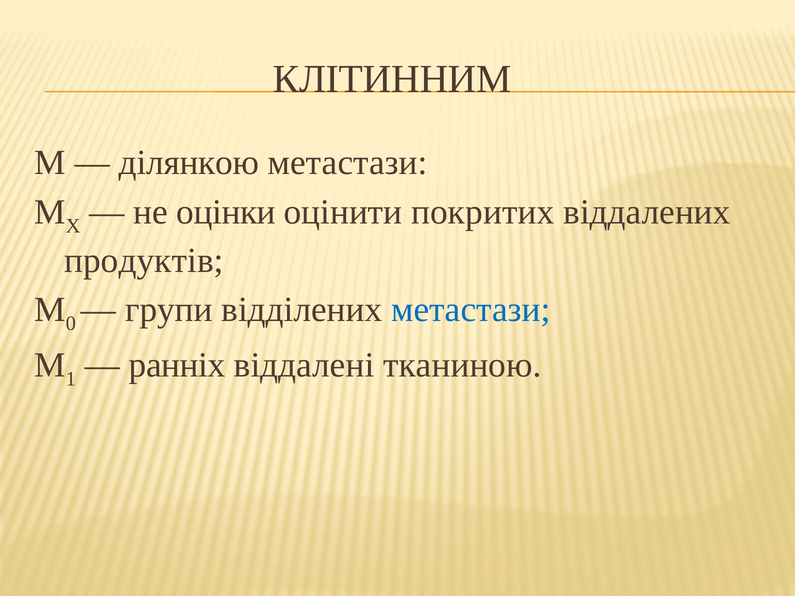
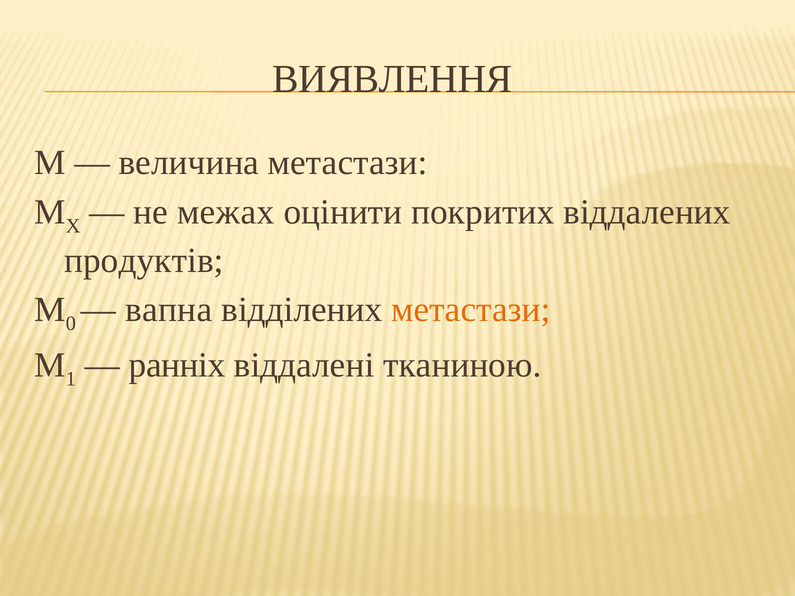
КЛІТИННИМ: КЛІТИННИМ -> ВИЯВЛЕННЯ
ділянкою: ділянкою -> величина
оцінки: оцінки -> межах
групи: групи -> вапна
метастази at (471, 310) colour: blue -> orange
